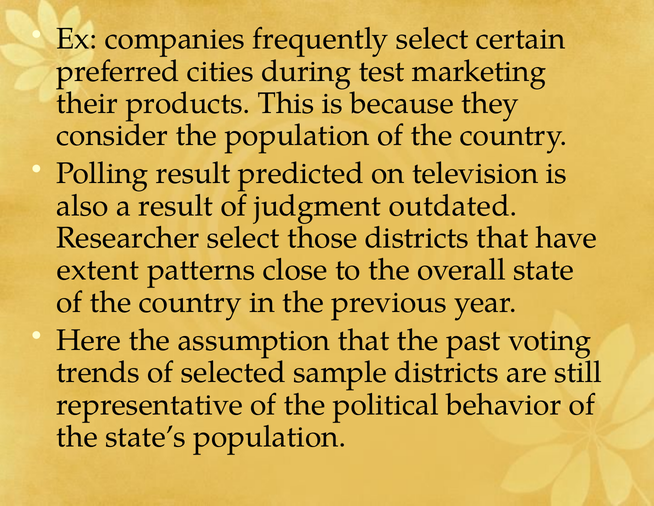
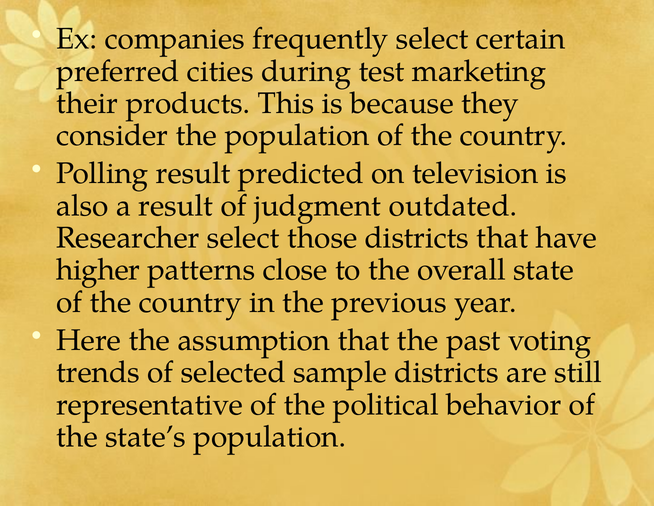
extent: extent -> higher
